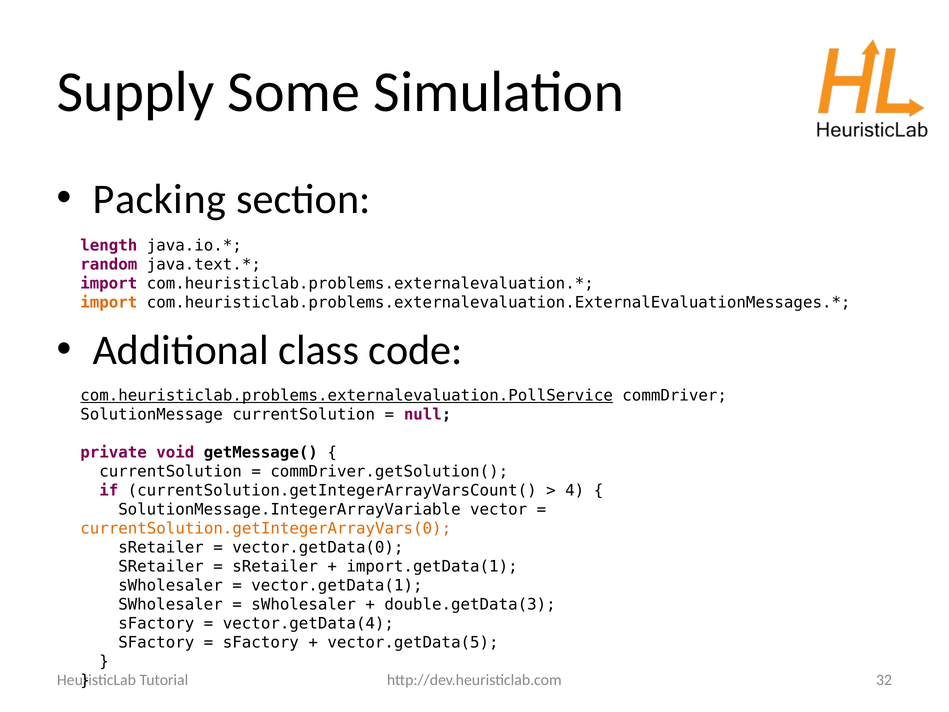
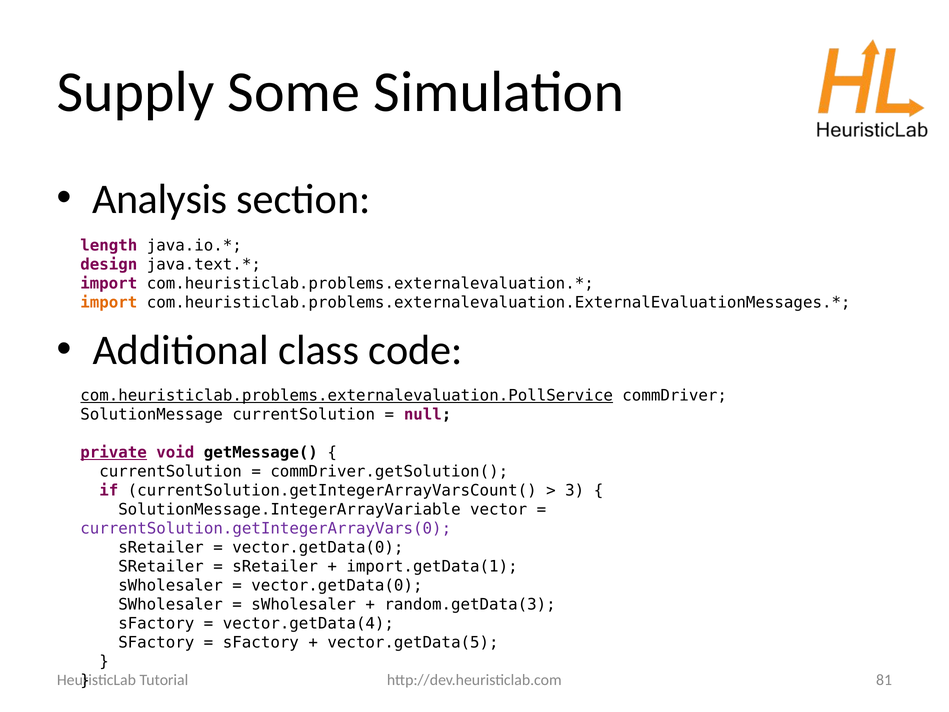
Packing: Packing -> Analysis
random: random -> design
private underline: none -> present
4: 4 -> 3
currentSolution.getIntegerArrayVars(0 colour: orange -> purple
vector.getData(1 at (337, 585): vector.getData(1 -> vector.getData(0
double.getData(3: double.getData(3 -> random.getData(3
32: 32 -> 81
